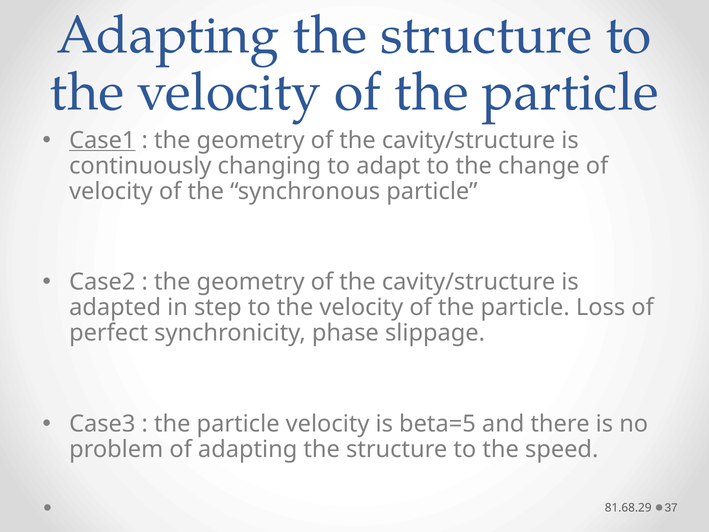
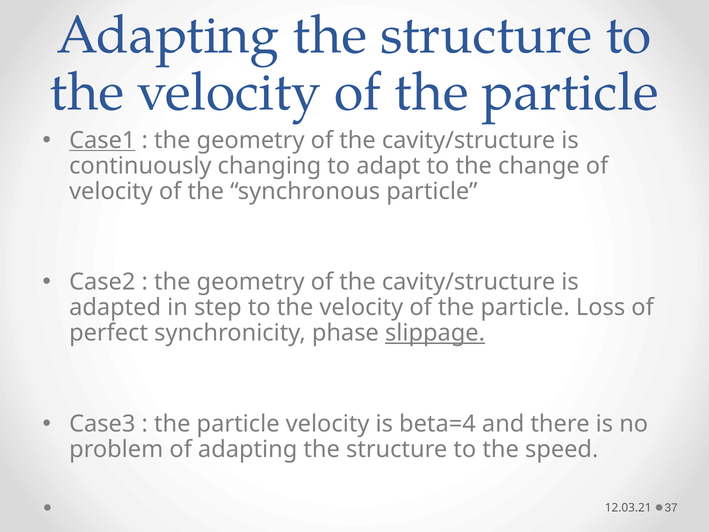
slippage underline: none -> present
beta=5: beta=5 -> beta=4
81.68.29: 81.68.29 -> 12.03.21
